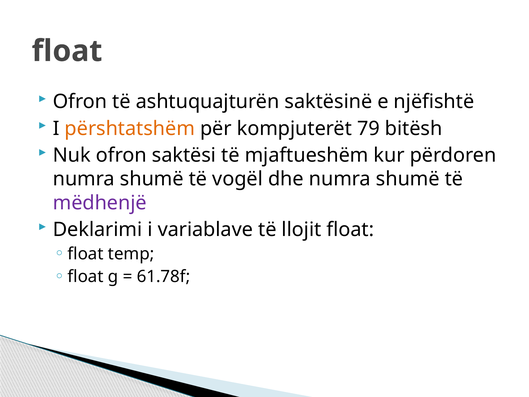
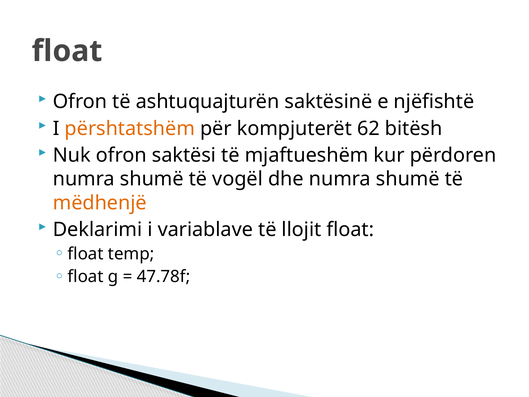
79: 79 -> 62
mëdhenjë colour: purple -> orange
61.78f: 61.78f -> 47.78f
